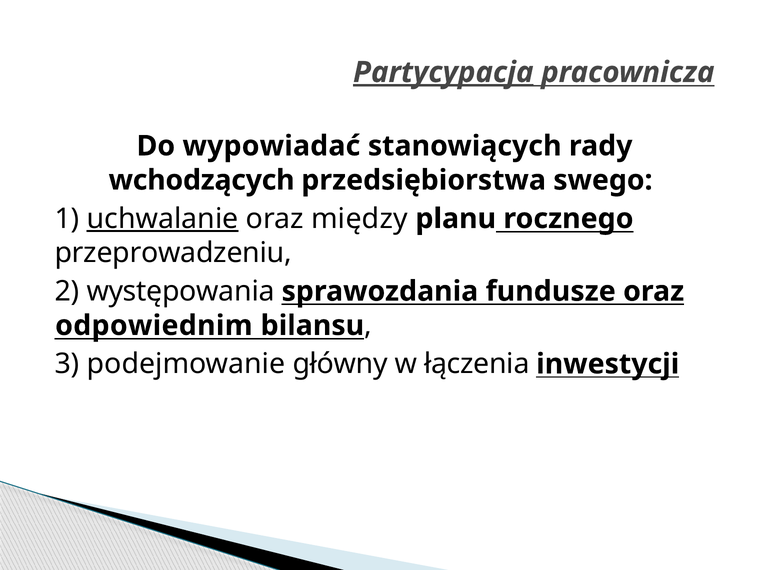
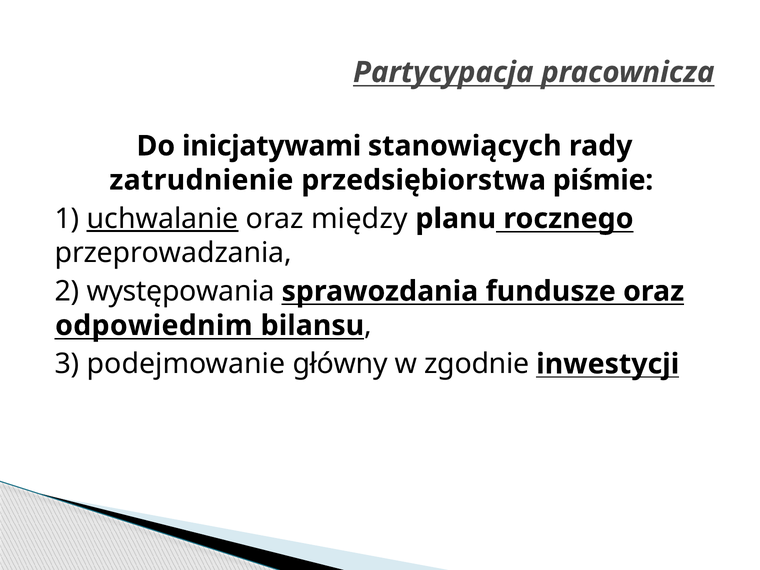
Partycypacja underline: present -> none
wypowiadać: wypowiadać -> inicjatywami
wchodzących: wchodzących -> zatrudnienie
swego: swego -> piśmie
przeprowadzeniu: przeprowadzeniu -> przeprowadzania
łączenia: łączenia -> zgodnie
